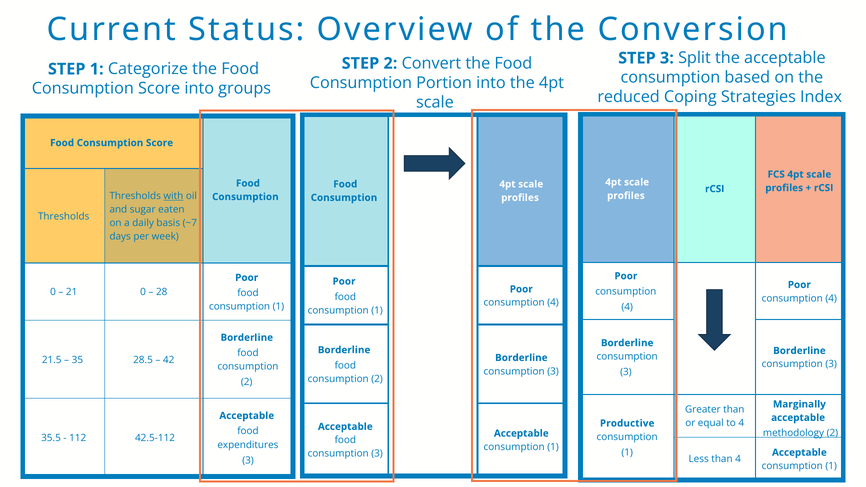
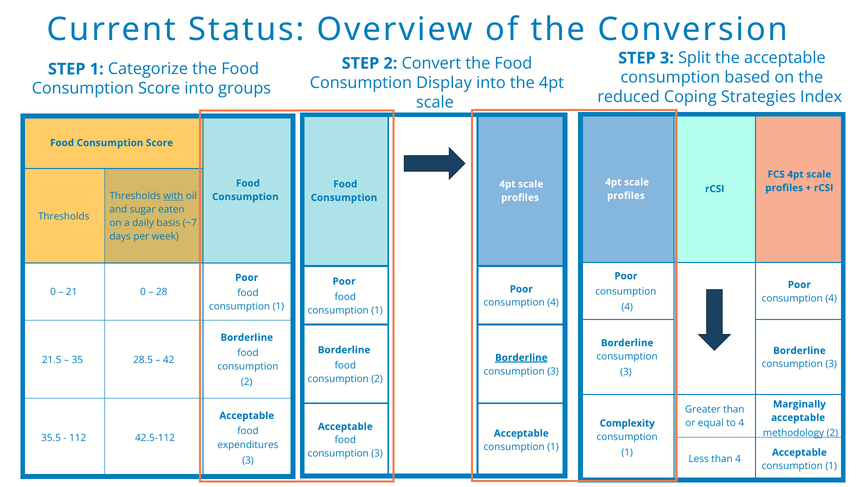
Portion: Portion -> Display
Borderline at (521, 358) underline: none -> present
Productive: Productive -> Complexity
